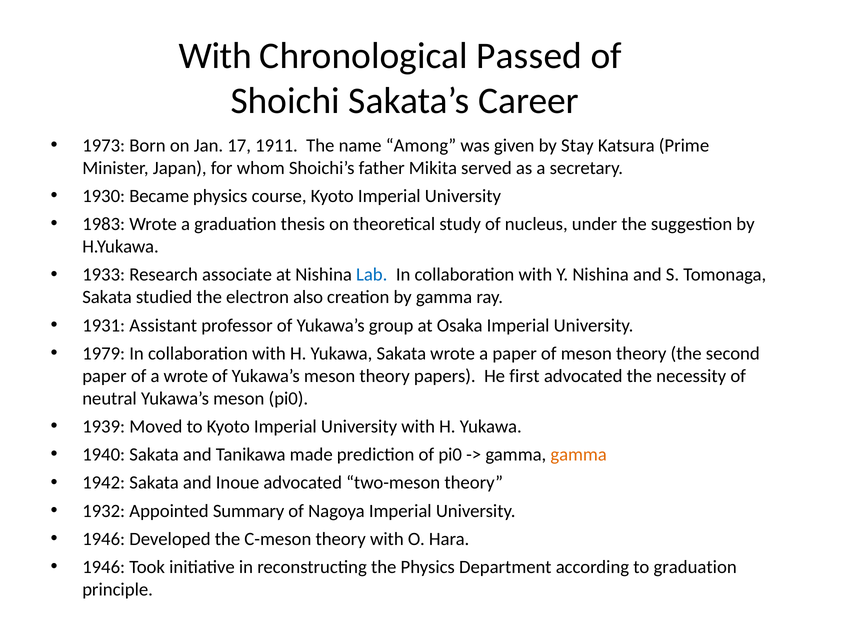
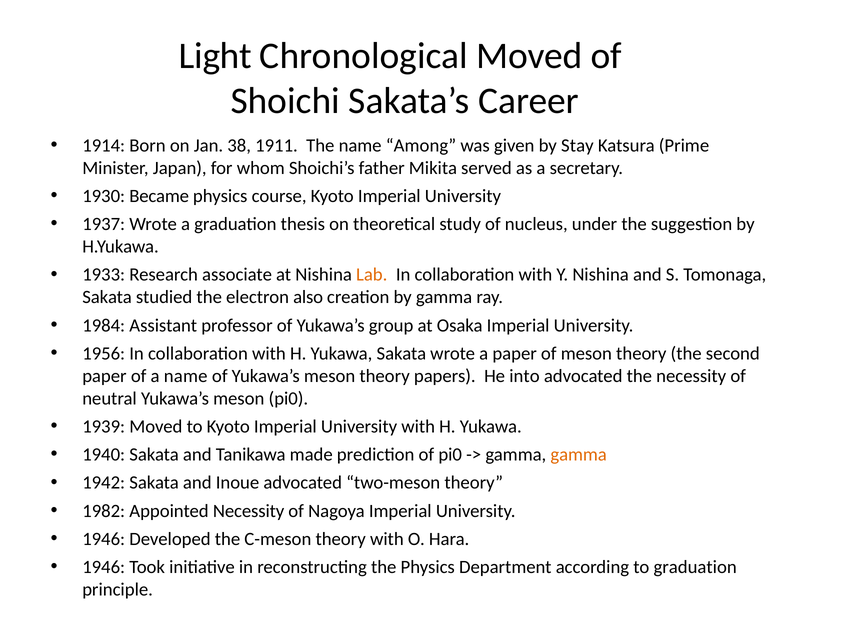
With at (215, 56): With -> Light
Chronological Passed: Passed -> Moved
1973: 1973 -> 1914
17: 17 -> 38
1983: 1983 -> 1937
Lab colour: blue -> orange
1931: 1931 -> 1984
1979: 1979 -> 1956
a wrote: wrote -> name
first: first -> into
1932: 1932 -> 1982
Appointed Summary: Summary -> Necessity
